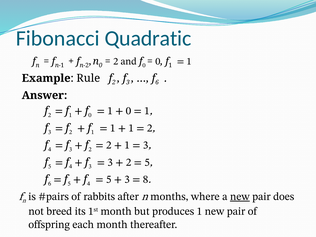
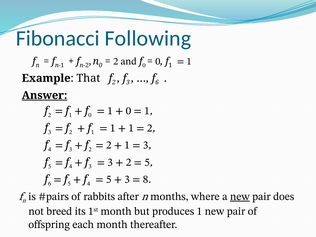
Quadratic: Quadratic -> Following
Rule: Rule -> That
Answer underline: none -> present
